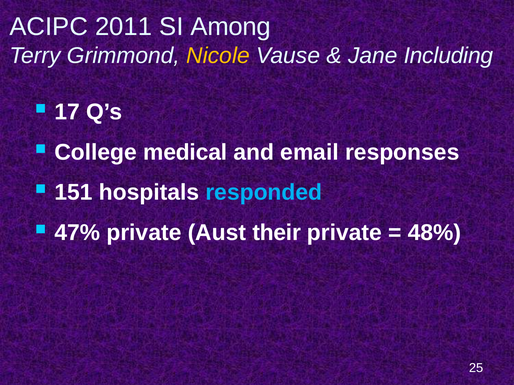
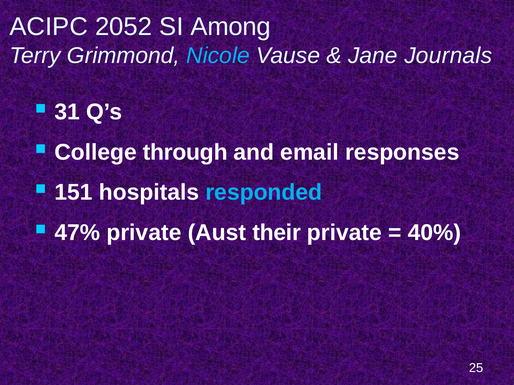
2011: 2011 -> 2052
Nicole colour: yellow -> light blue
Including: Including -> Journals
17: 17 -> 31
medical: medical -> through
48%: 48% -> 40%
